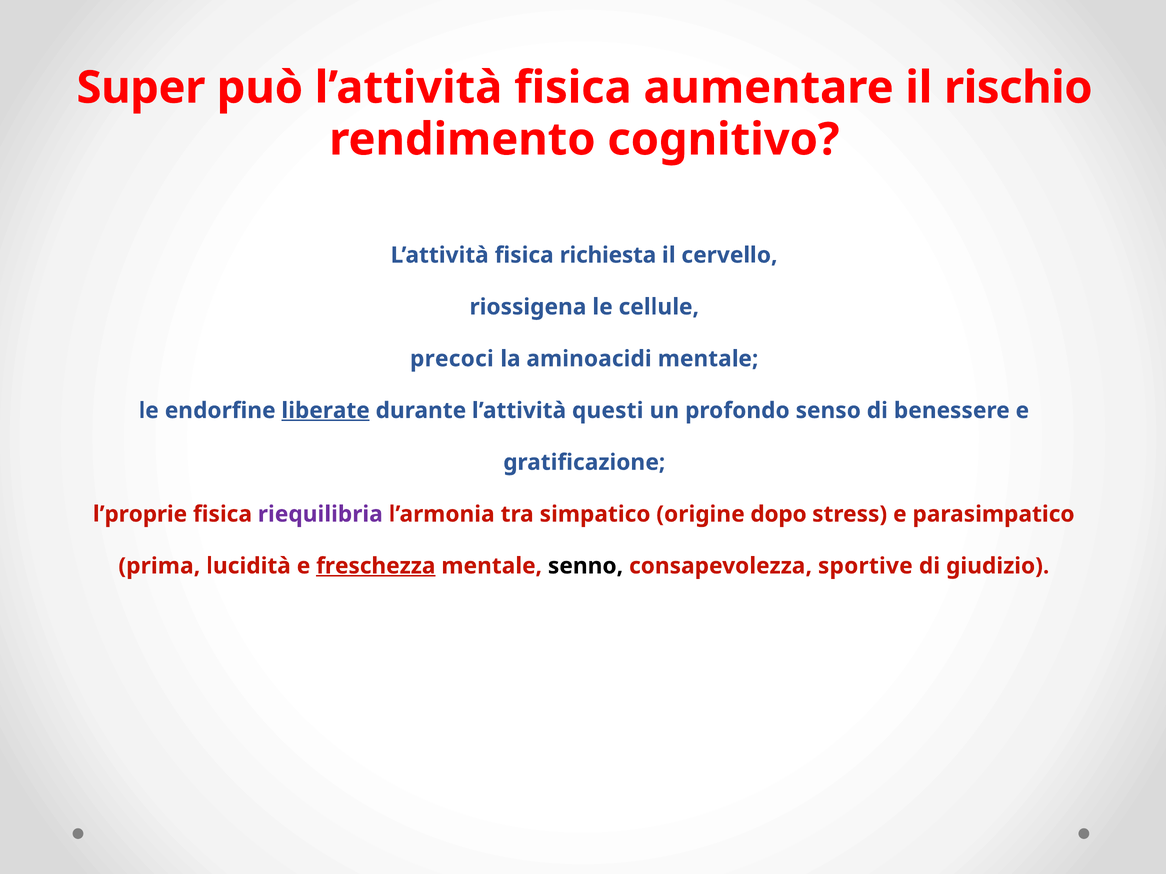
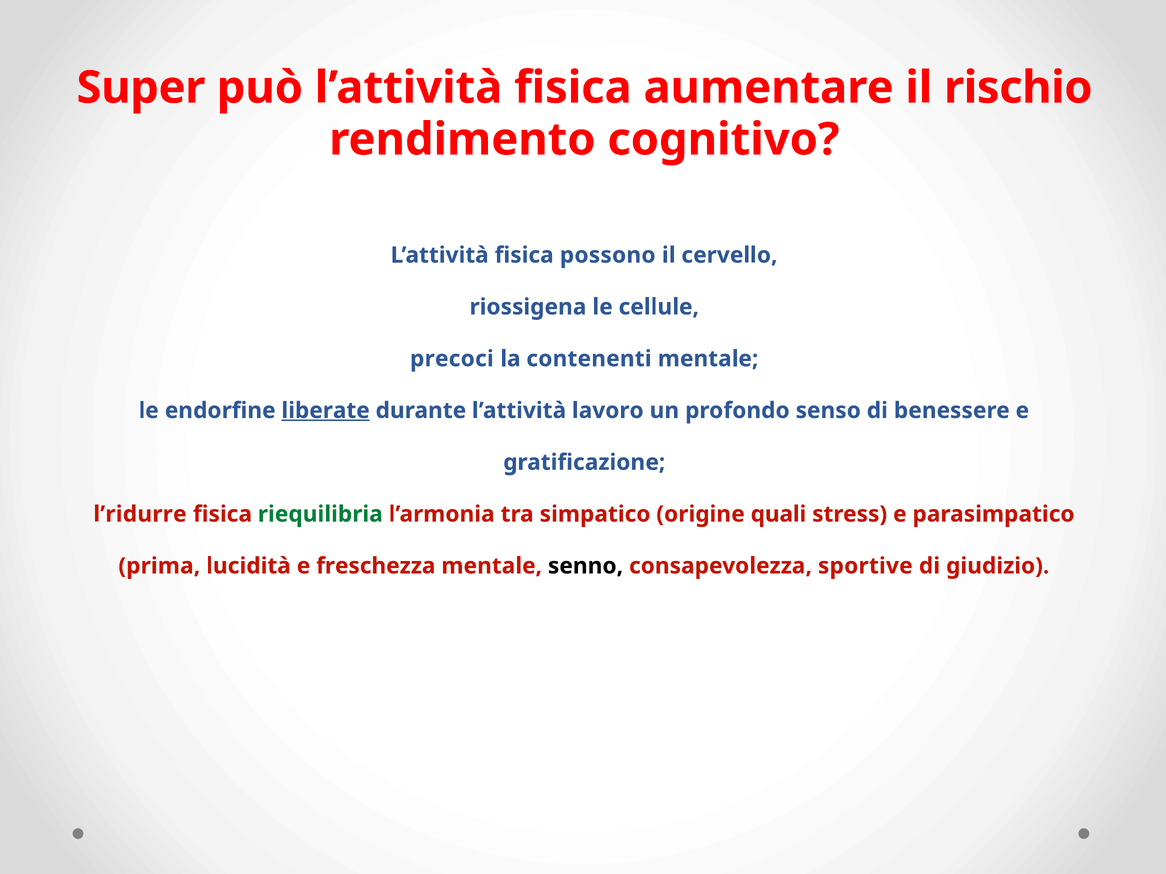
richiesta: richiesta -> possono
aminoacidi: aminoacidi -> contenenti
questi: questi -> lavoro
l’proprie: l’proprie -> l’ridurre
riequilibria colour: purple -> green
dopo: dopo -> quali
freschezza underline: present -> none
